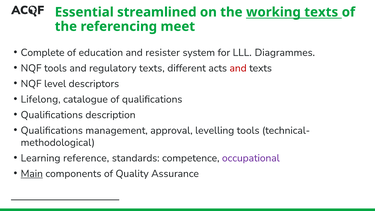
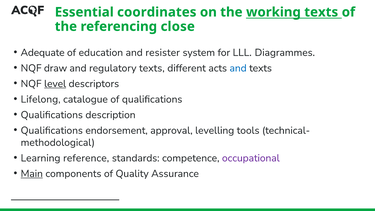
streamlined: streamlined -> coordinates
meet: meet -> close
Complete: Complete -> Adequate
NQF tools: tools -> draw
and at (238, 68) colour: red -> blue
level underline: none -> present
management: management -> endorsement
